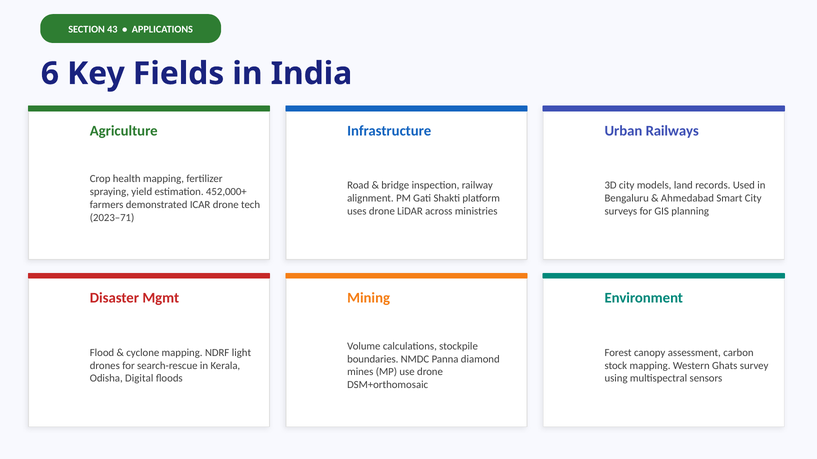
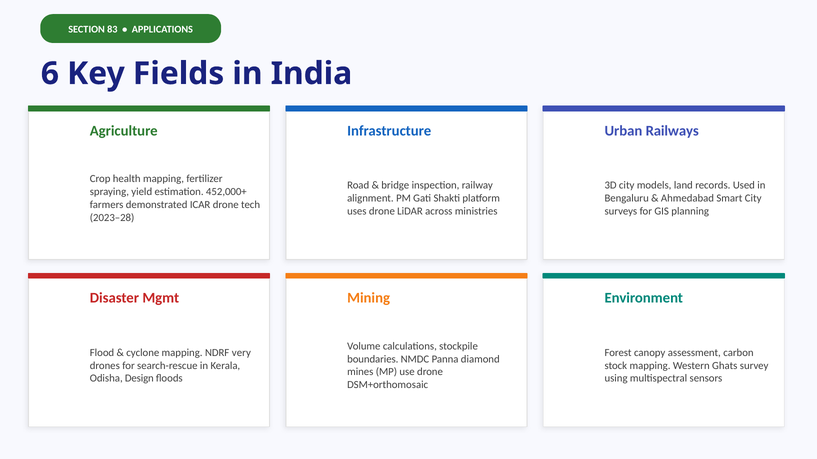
43: 43 -> 83
2023–71: 2023–71 -> 2023–28
light: light -> very
Digital: Digital -> Design
